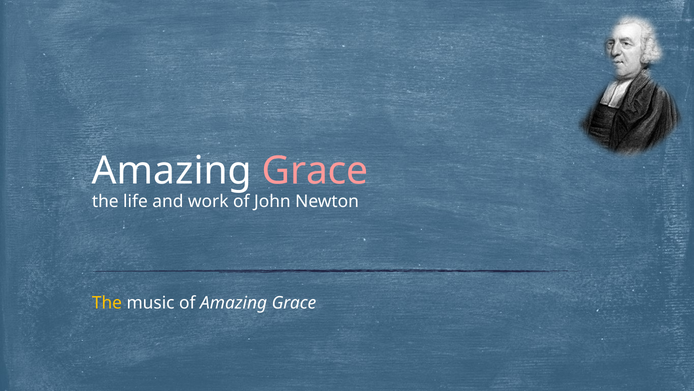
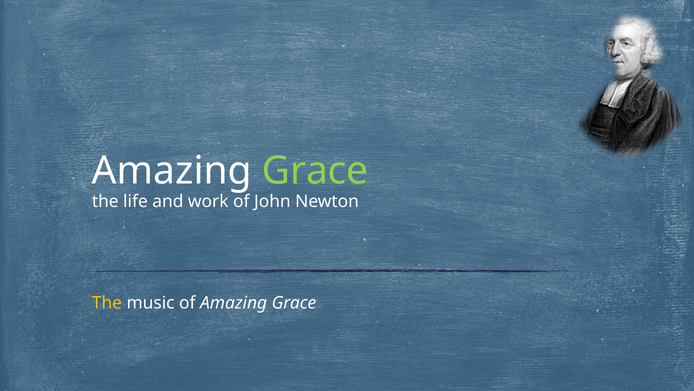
Grace at (315, 171) colour: pink -> light green
